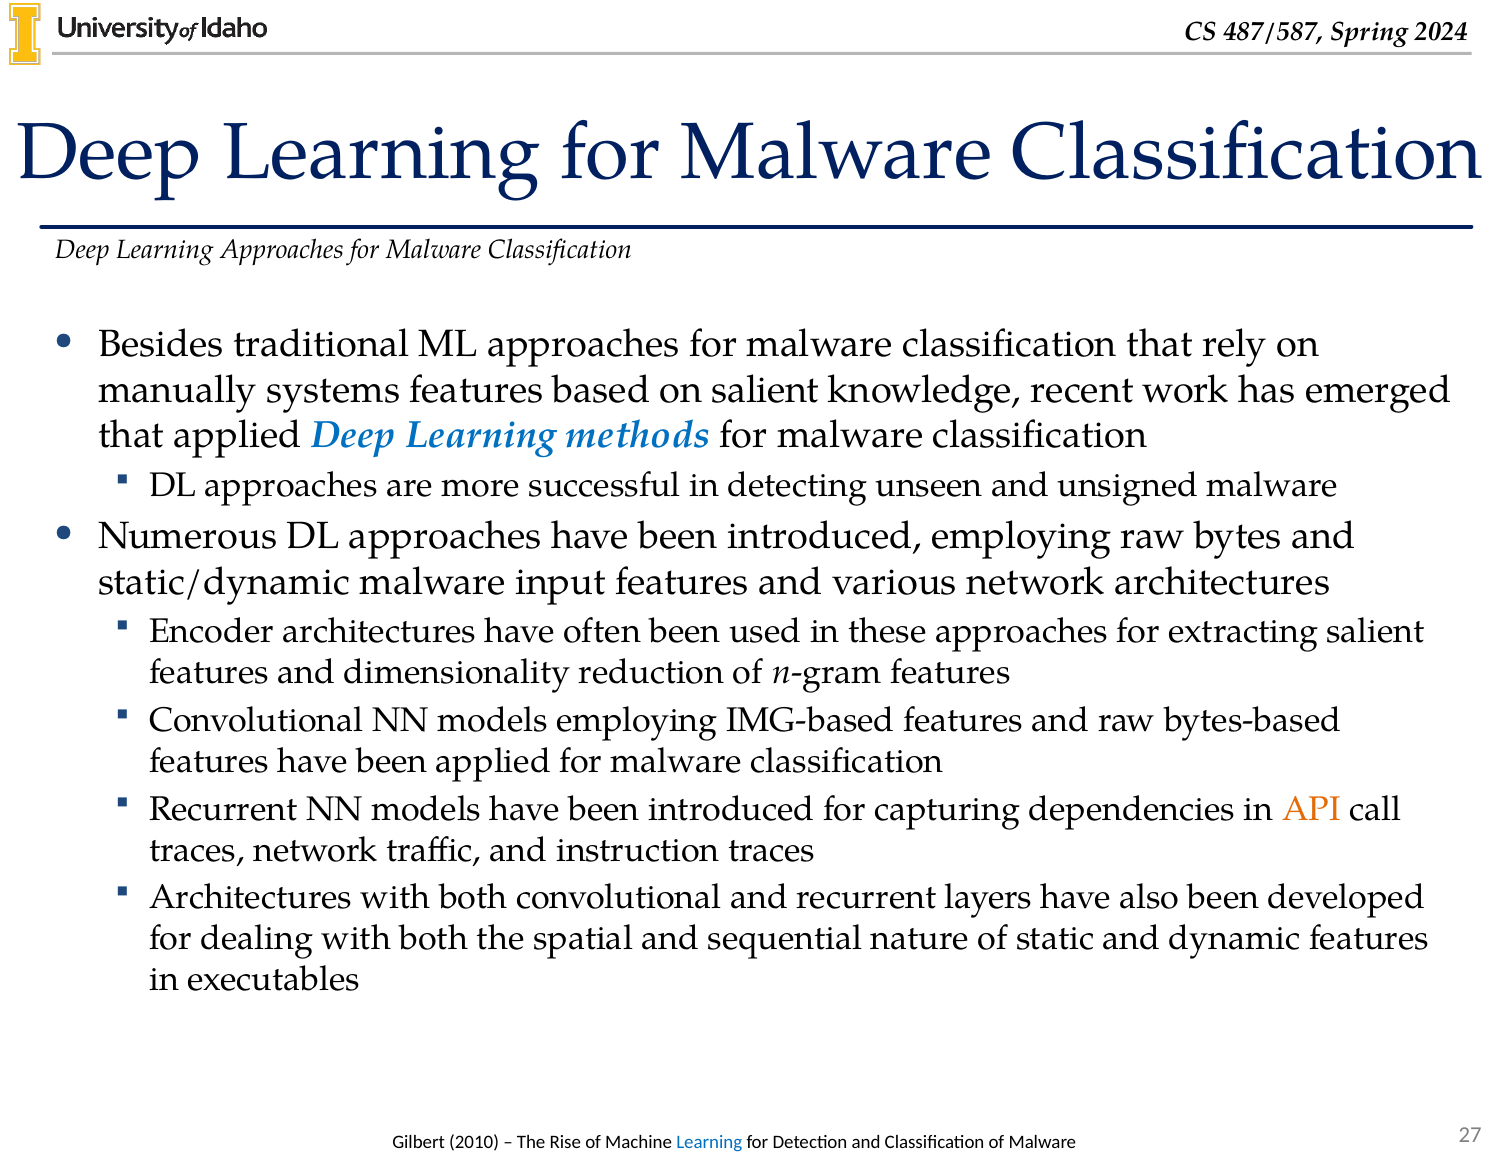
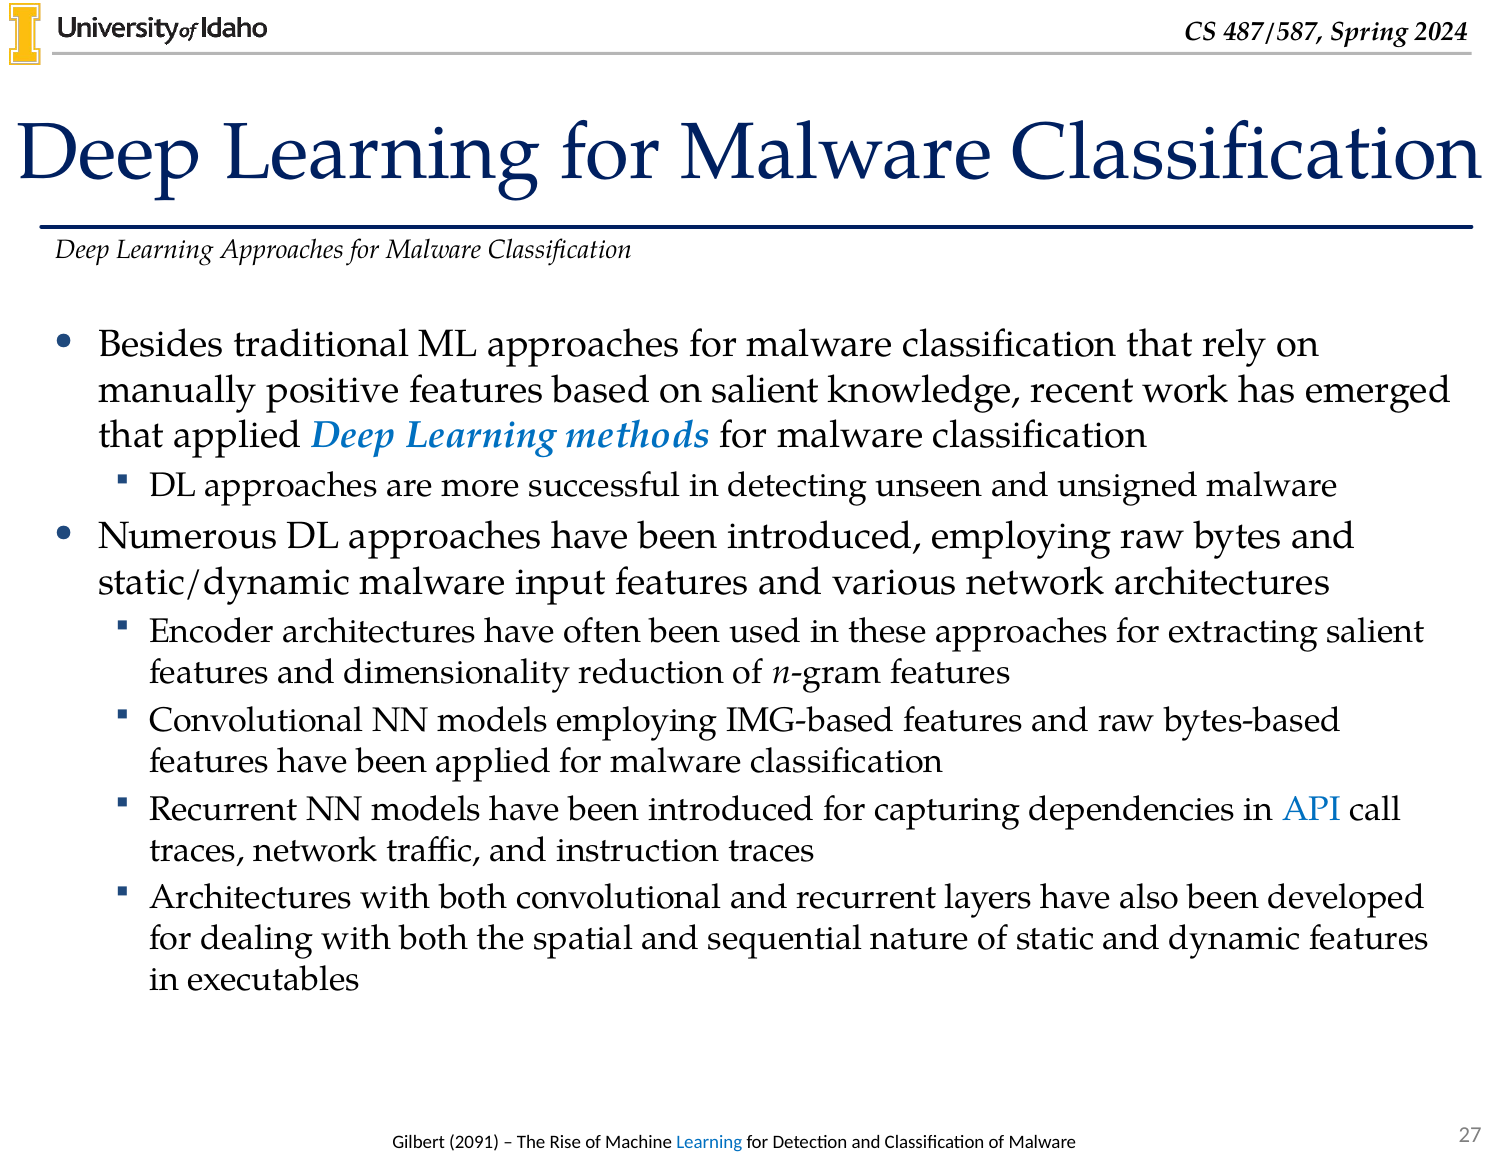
systems: systems -> positive
API colour: orange -> blue
2010: 2010 -> 2091
